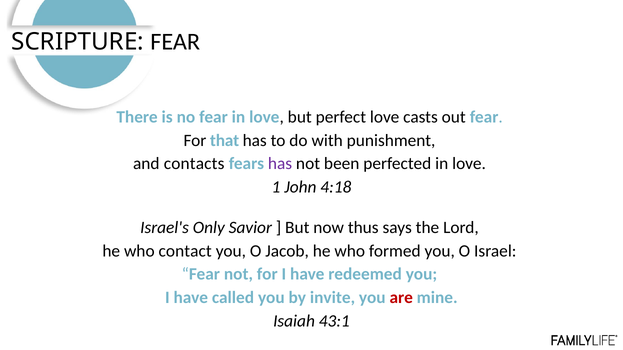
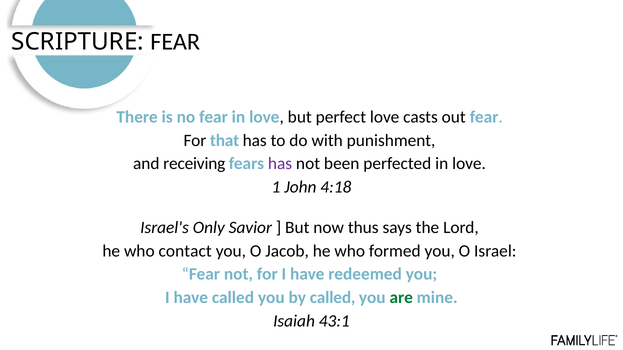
contacts: contacts -> receiving
by invite: invite -> called
are colour: red -> green
